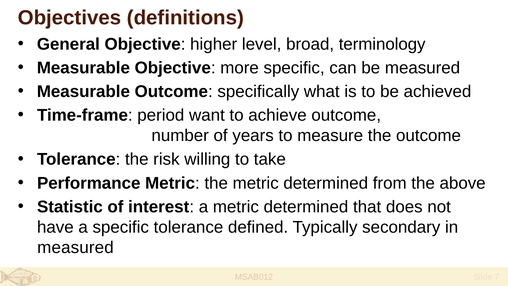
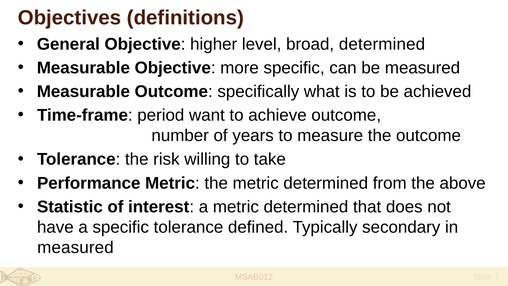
broad terminology: terminology -> determined
